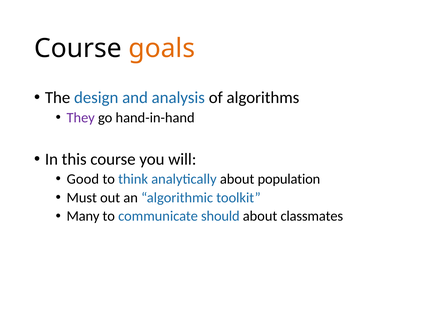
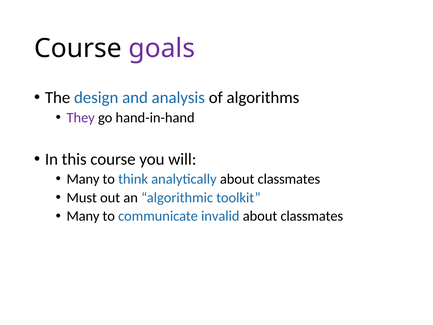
goals colour: orange -> purple
Good at (83, 179): Good -> Many
analytically about population: population -> classmates
should: should -> invalid
